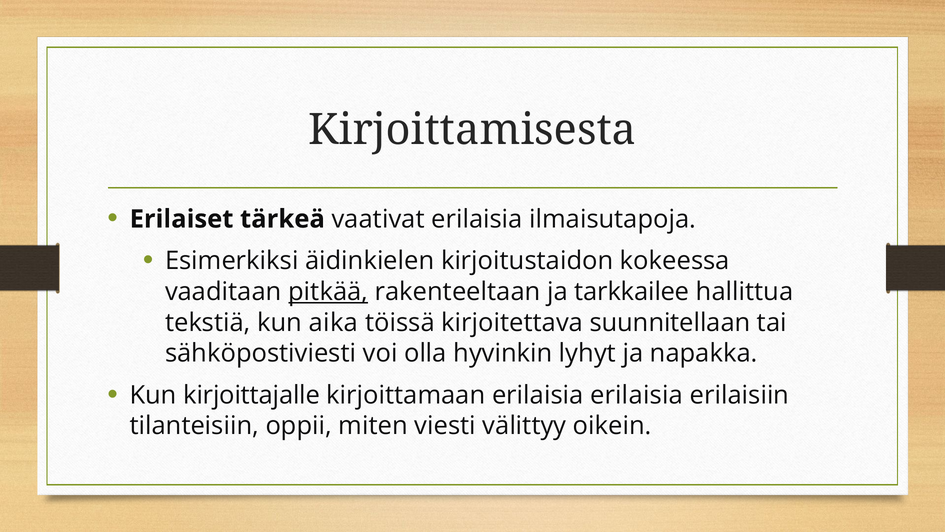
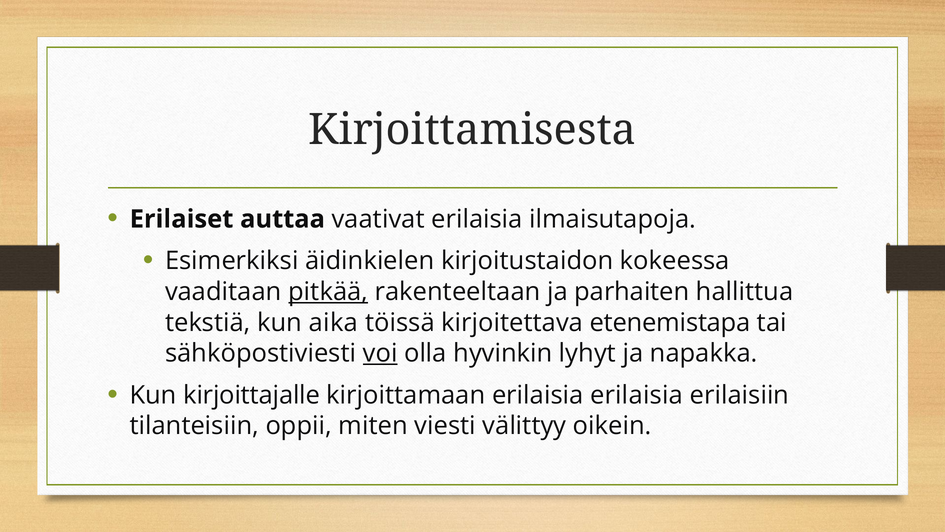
tärkeä: tärkeä -> auttaa
tarkkailee: tarkkailee -> parhaiten
suunnitellaan: suunnitellaan -> etenemistapa
voi underline: none -> present
